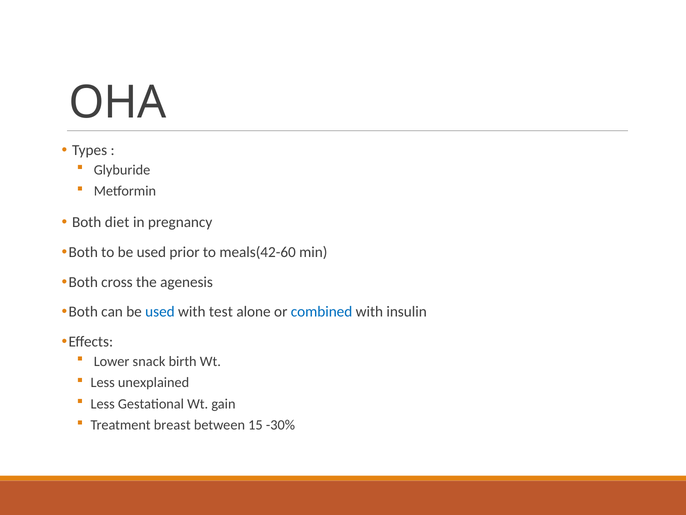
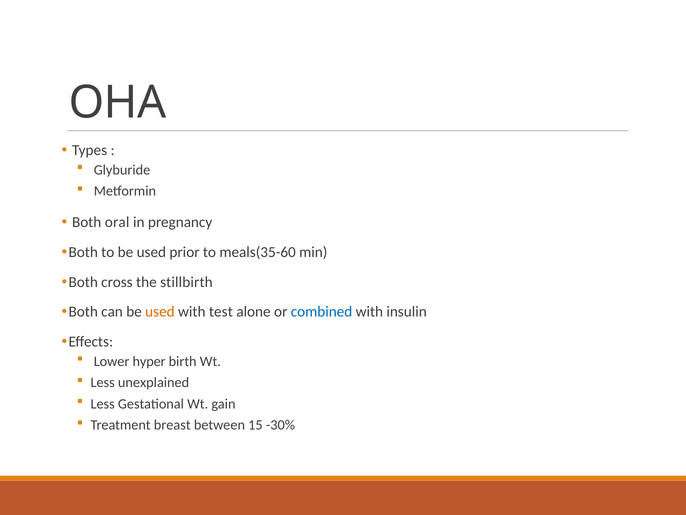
diet: diet -> oral
meals(42-60: meals(42-60 -> meals(35-60
agenesis: agenesis -> stillbirth
used at (160, 312) colour: blue -> orange
snack: snack -> hyper
